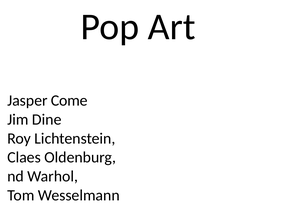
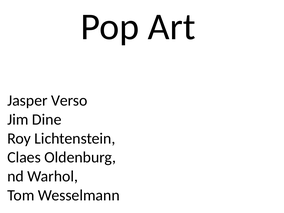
Come: Come -> Verso
